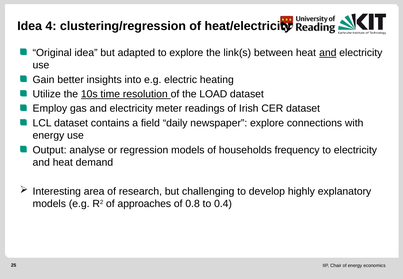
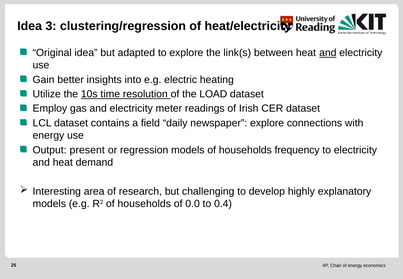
4: 4 -> 3
analyse: analyse -> present
R2 of approaches: approaches -> households
0.8: 0.8 -> 0.0
